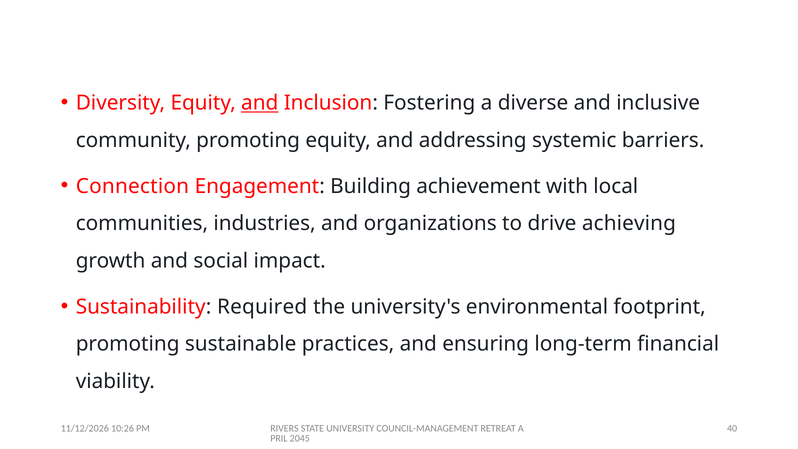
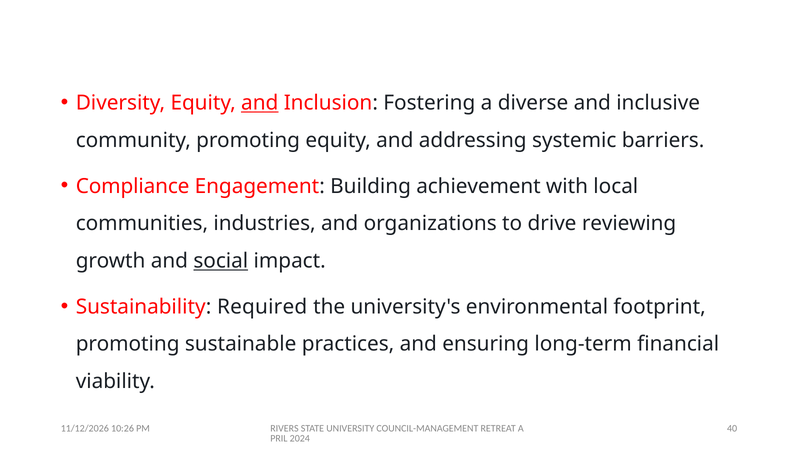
Connection: Connection -> Compliance
achieving: achieving -> reviewing
social underline: none -> present
2045: 2045 -> 2024
